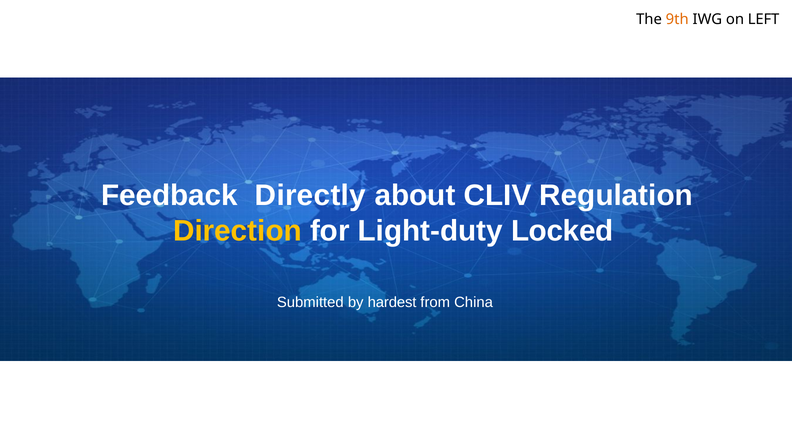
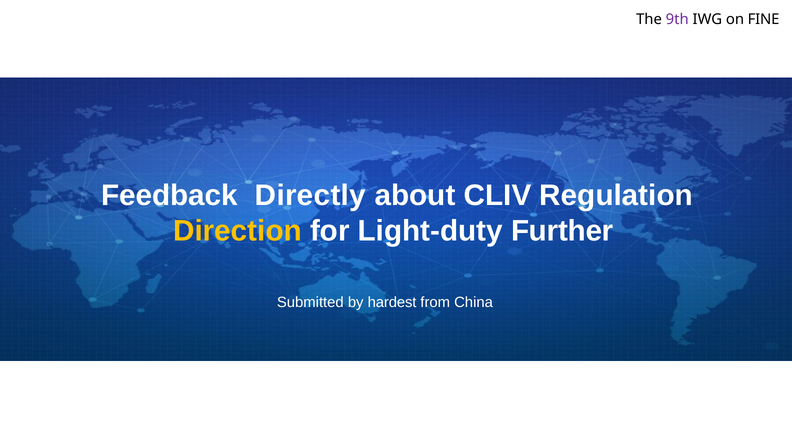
9th colour: orange -> purple
LEFT: LEFT -> FINE
Locked: Locked -> Further
